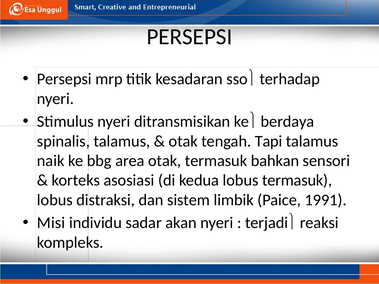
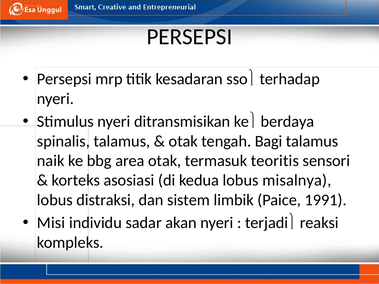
Tapi: Tapi -> Bagi
bahkan: bahkan -> teoritis
lobus termasuk: termasuk -> misalnya
